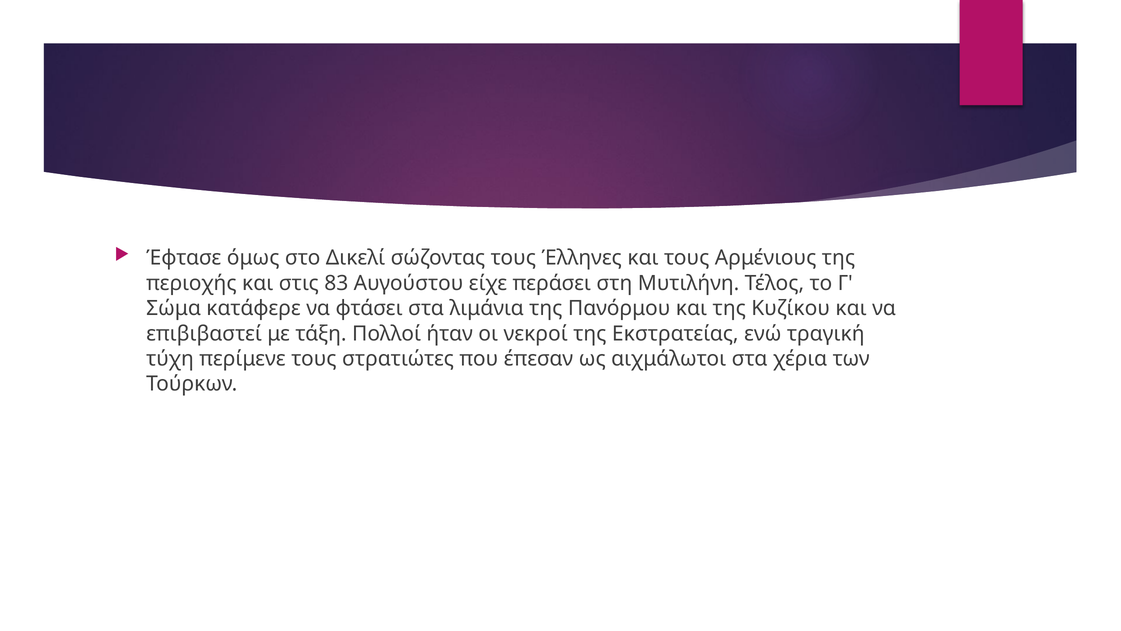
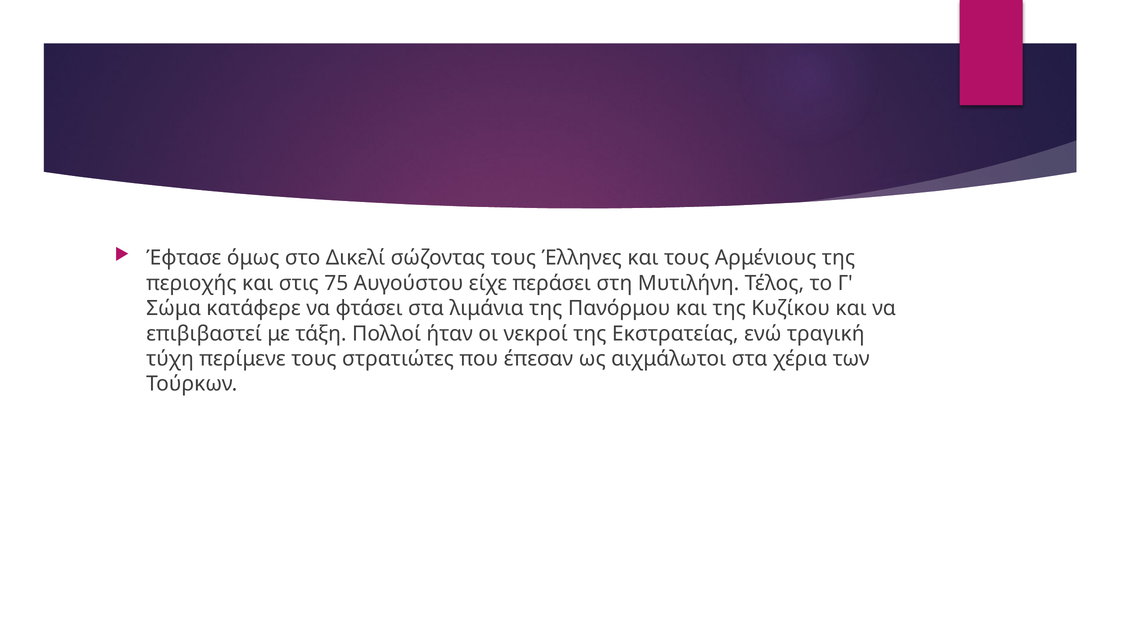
83: 83 -> 75
